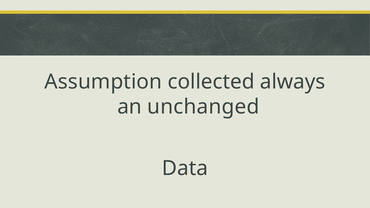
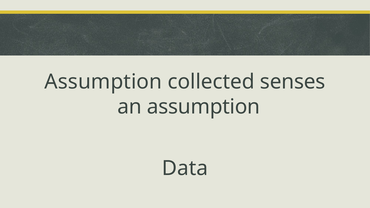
always: always -> senses
an unchanged: unchanged -> assumption
